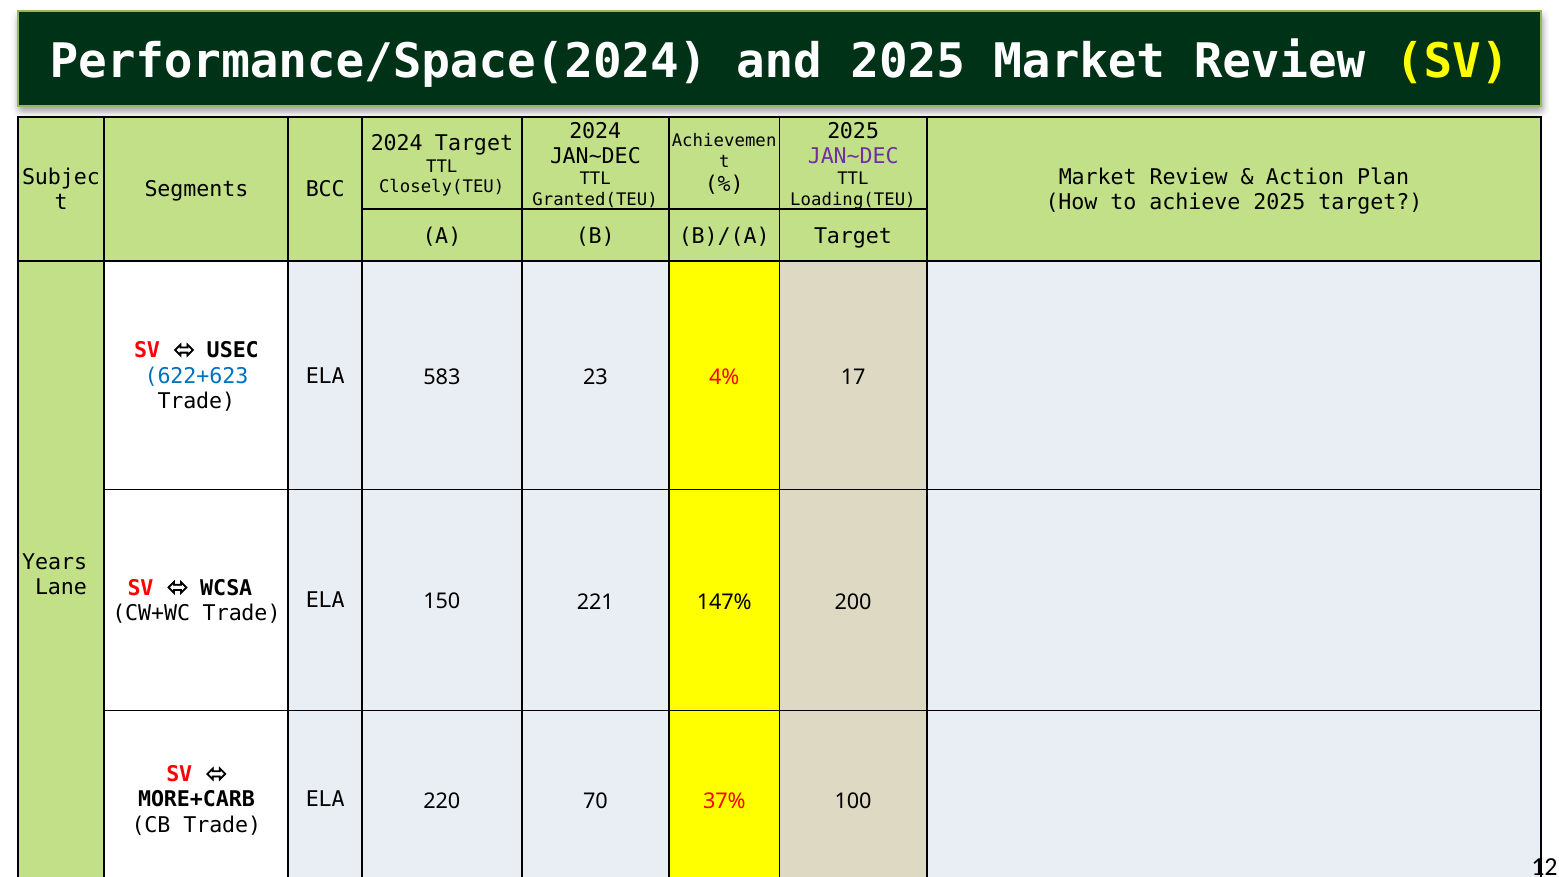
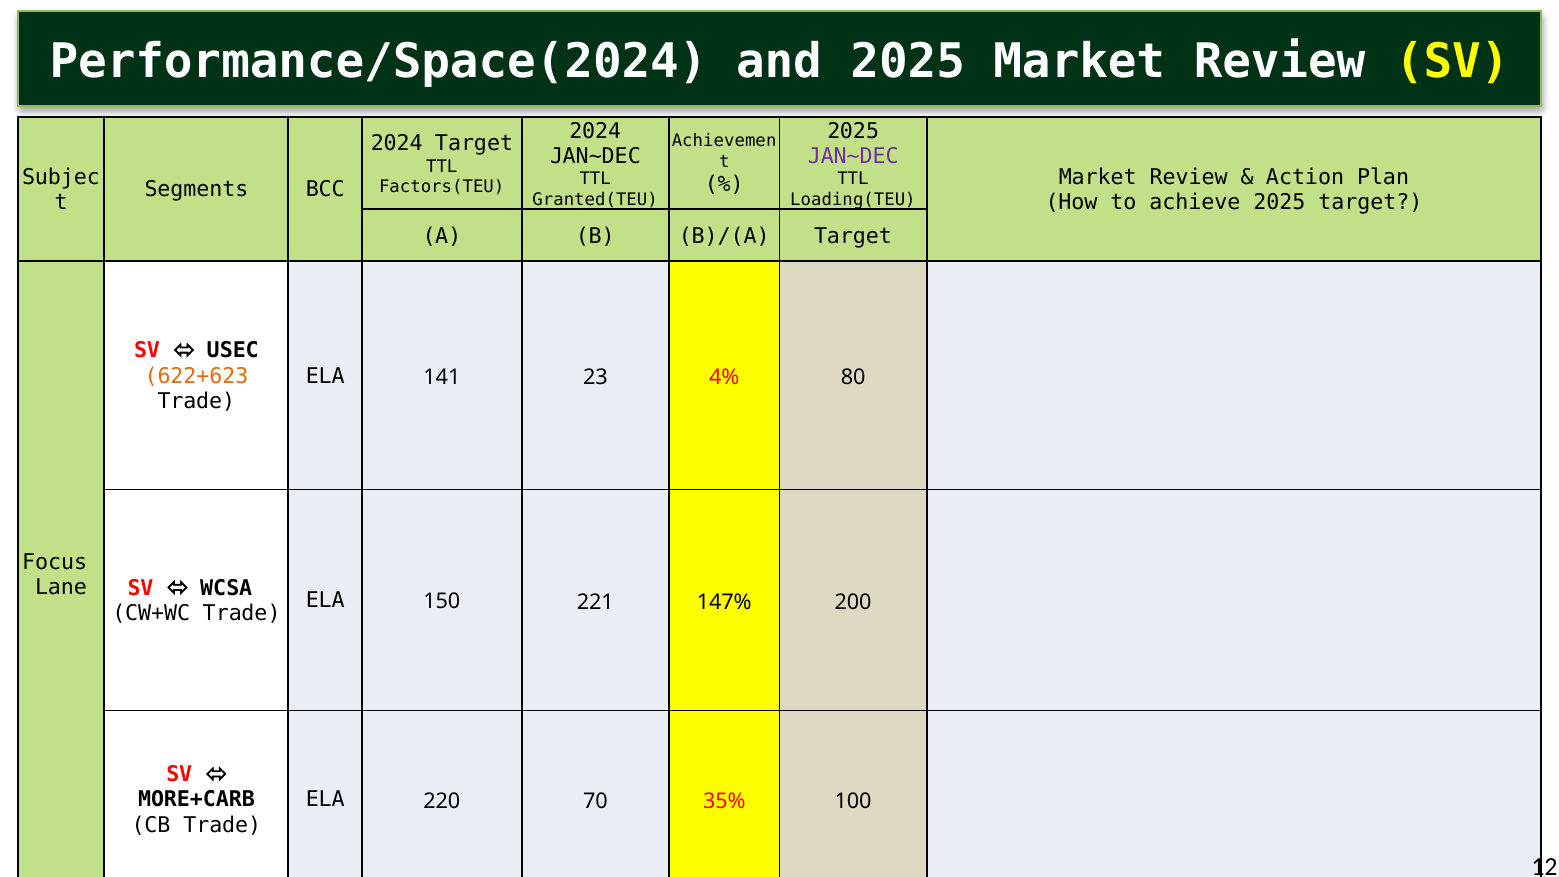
Closely(TEU: Closely(TEU -> Factors(TEU
622+623 colour: blue -> orange
583: 583 -> 141
17: 17 -> 80
Years: Years -> Focus
37%: 37% -> 35%
